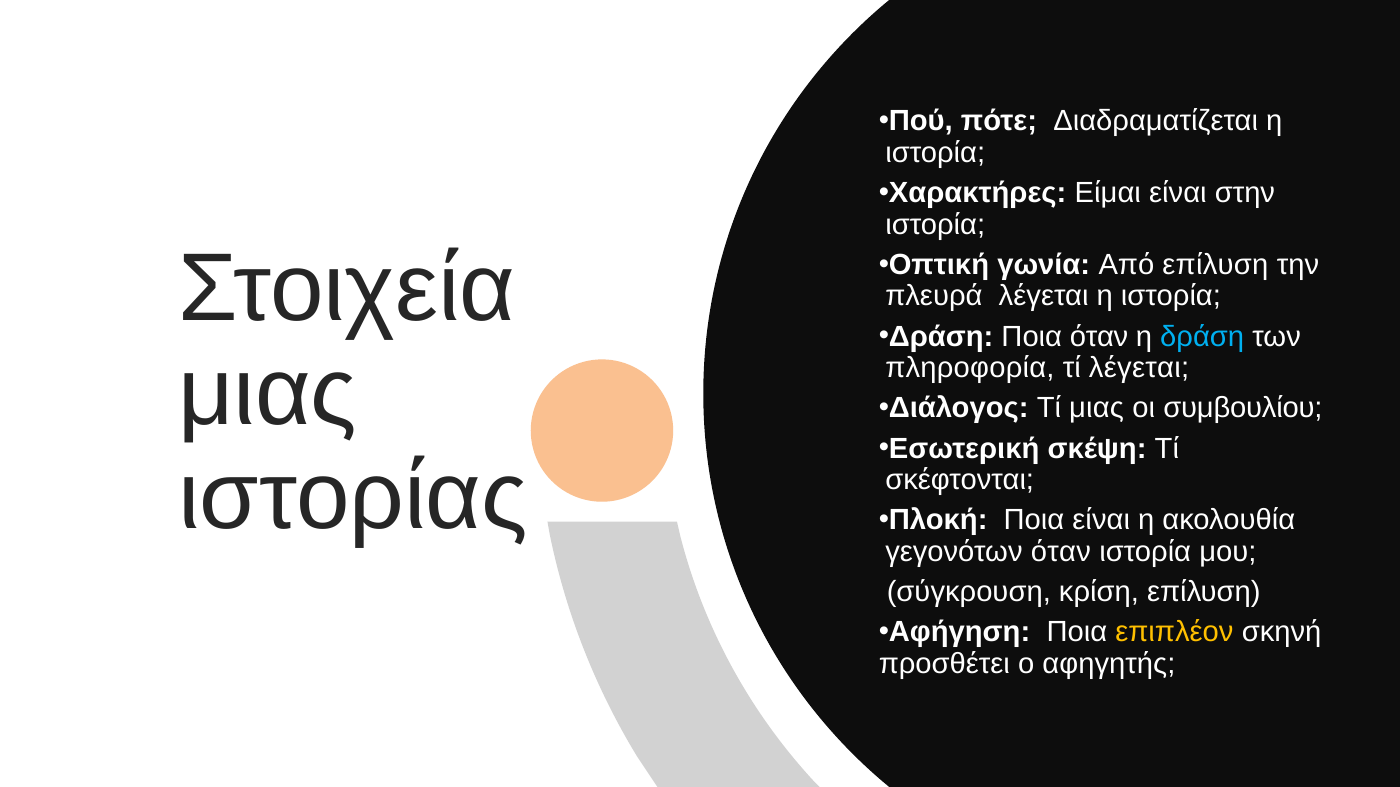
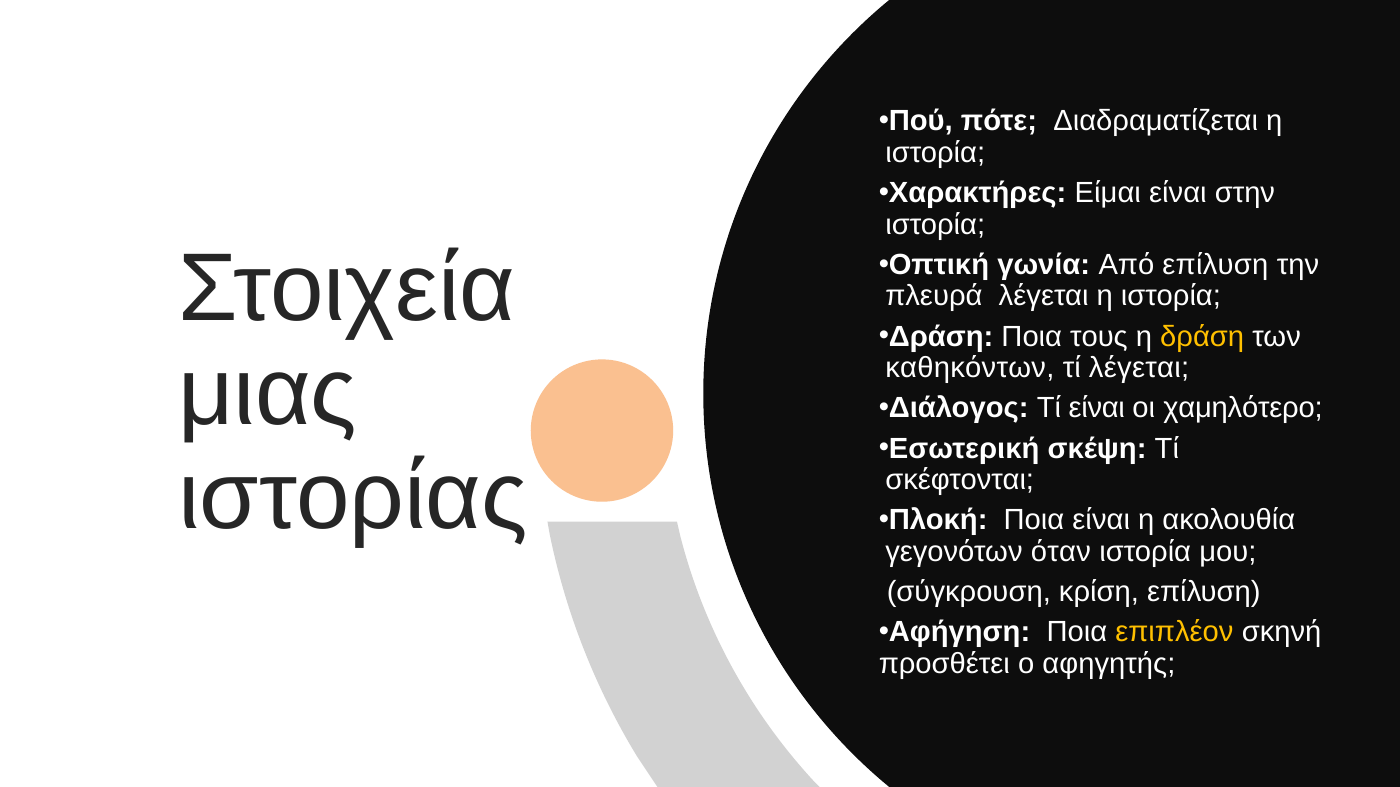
Ποια όταν: όταν -> τους
δράση at (1202, 337) colour: light blue -> yellow
πληροφορία: πληροφορία -> καθηκόντων
Τί μιας: μιας -> είναι
συμβουλίου: συμβουλίου -> χαμηλότερο
